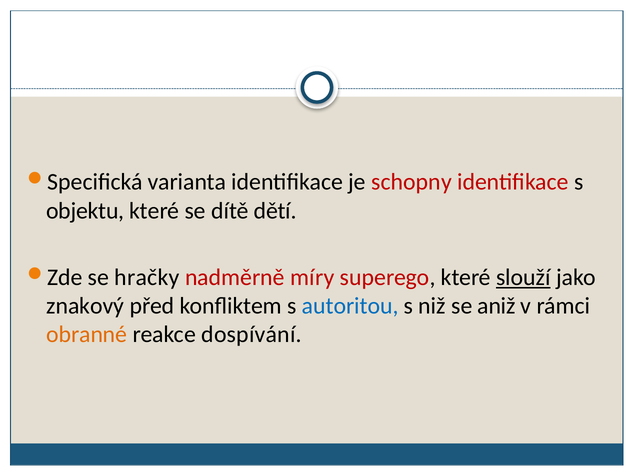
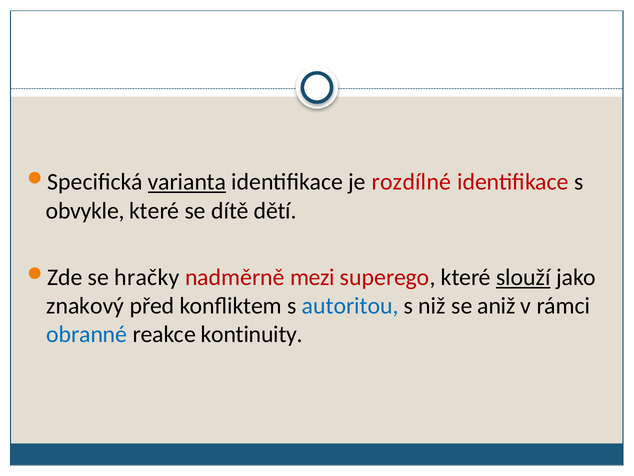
varianta underline: none -> present
schopny: schopny -> rozdílné
objektu: objektu -> obvykle
míry: míry -> mezi
obranné colour: orange -> blue
dospívání: dospívání -> kontinuity
